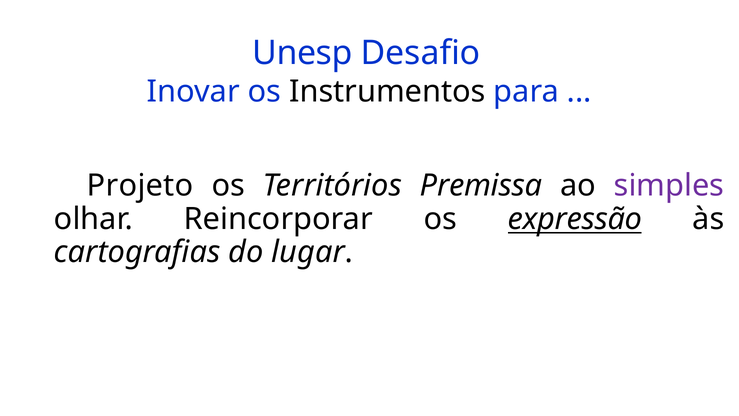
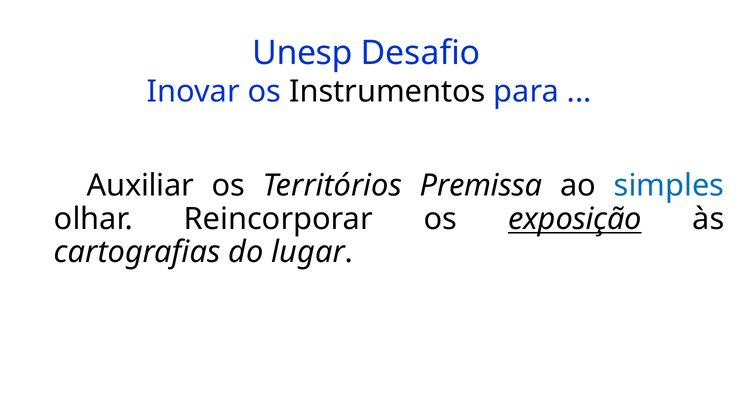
Projeto: Projeto -> Auxiliar
simples colour: purple -> blue
expressão: expressão -> exposição
